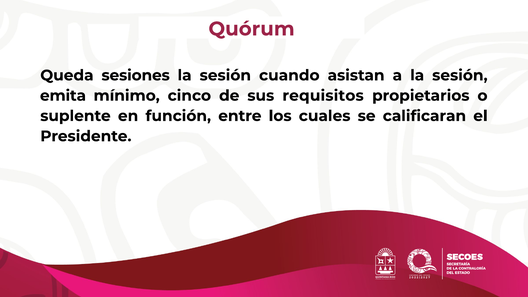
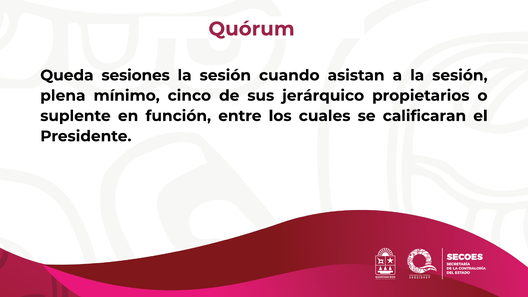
emita: emita -> plena
requisitos: requisitos -> jerárquico
